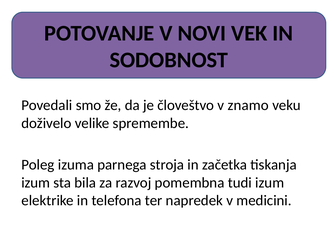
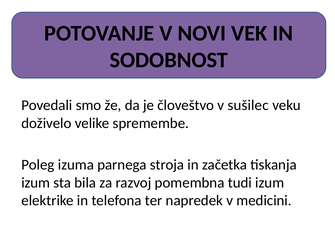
znamo: znamo -> sušilec
